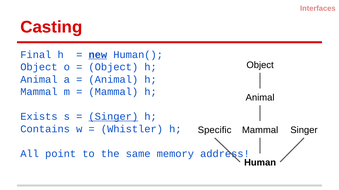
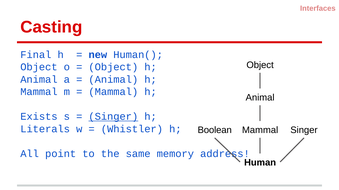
new underline: present -> none
Contains: Contains -> Literals
Specific: Specific -> Boolean
